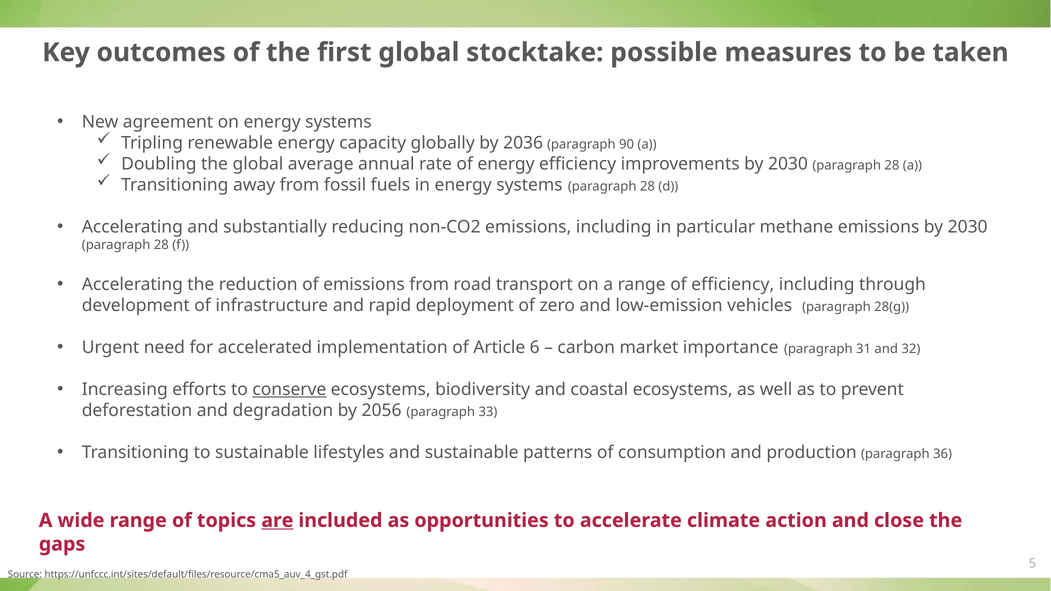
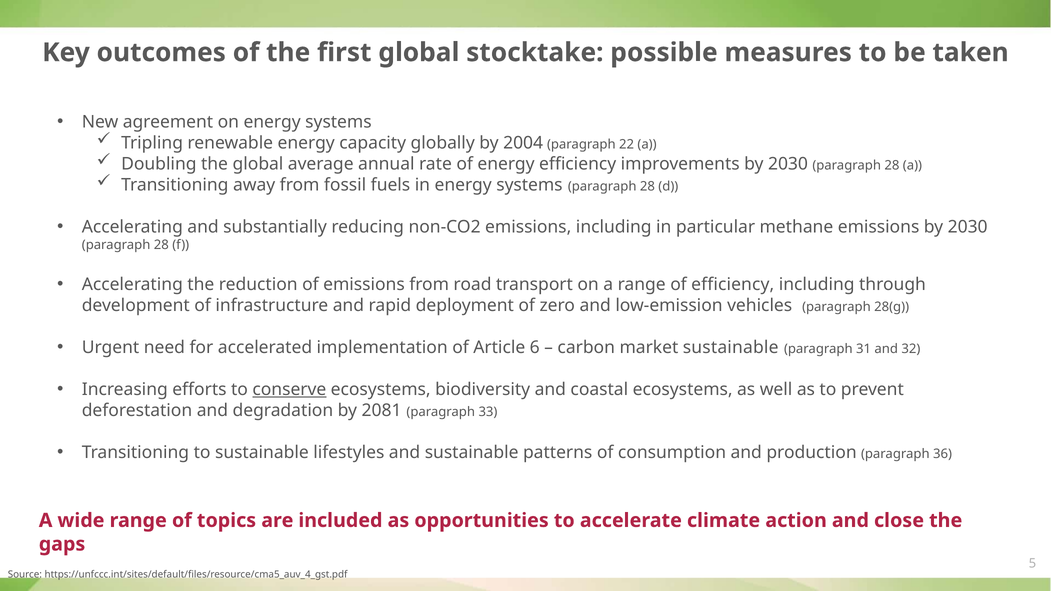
2036: 2036 -> 2004
90: 90 -> 22
market importance: importance -> sustainable
2056: 2056 -> 2081
are underline: present -> none
